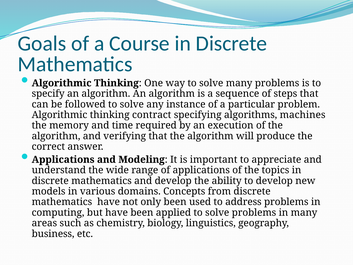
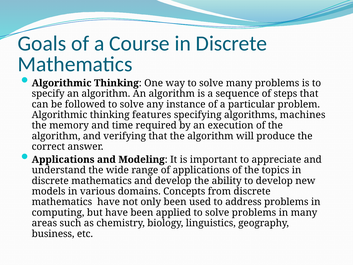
contract: contract -> features
